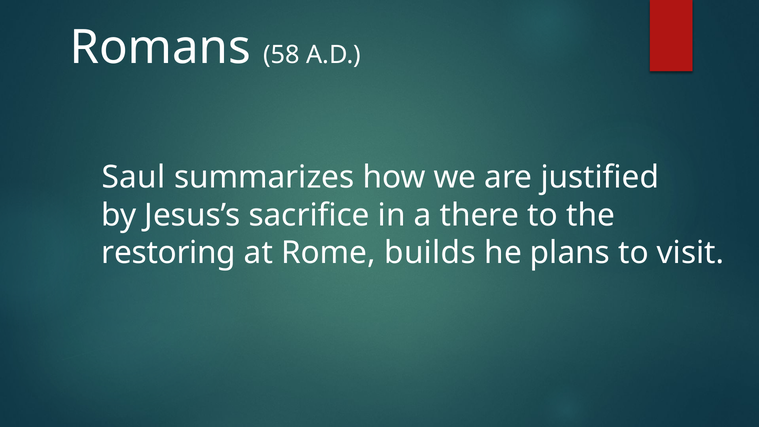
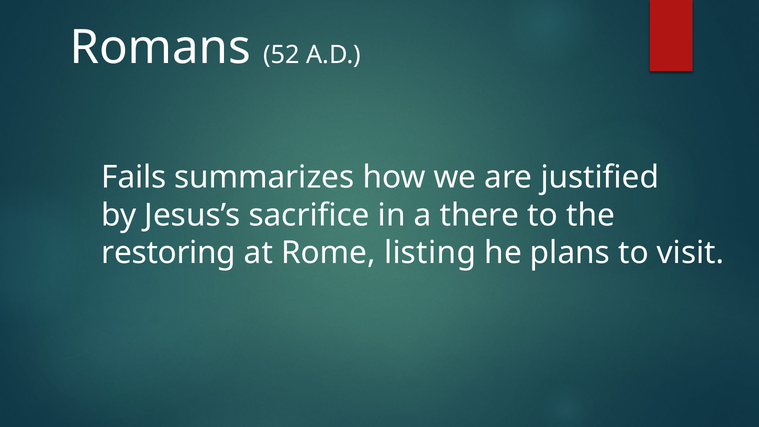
58: 58 -> 52
Saul: Saul -> Fails
builds: builds -> listing
